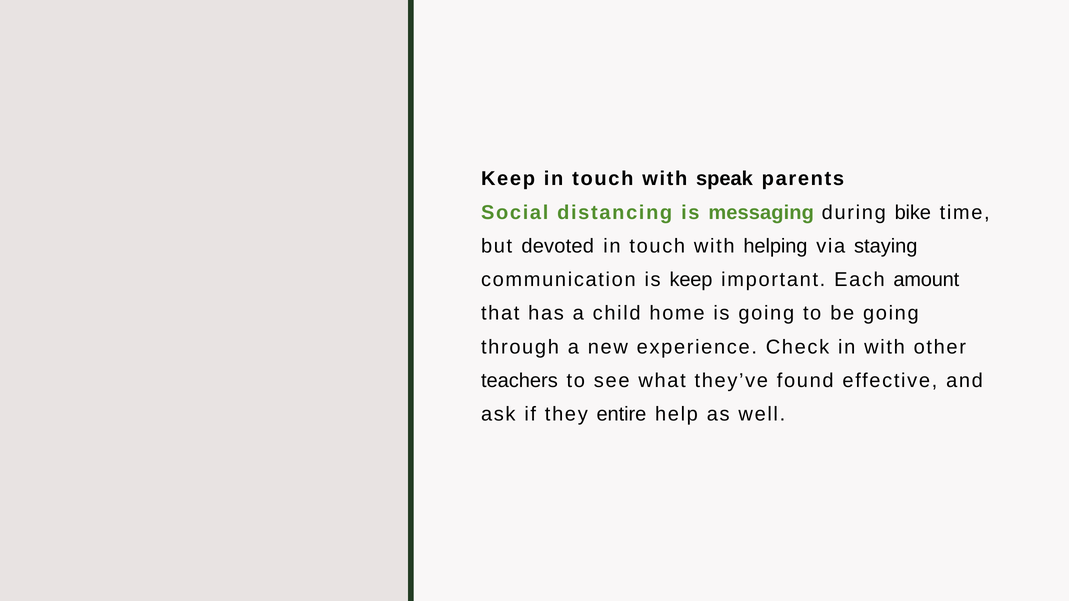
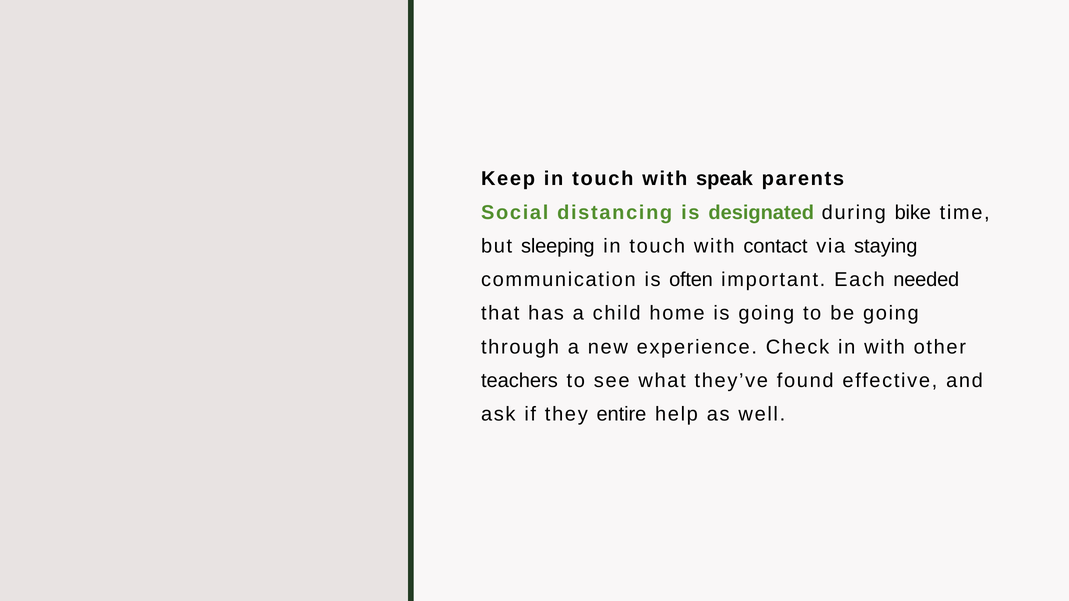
messaging: messaging -> designated
devoted: devoted -> sleeping
helping: helping -> contact
is keep: keep -> often
amount: amount -> needed
